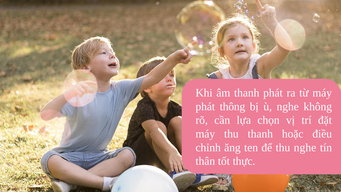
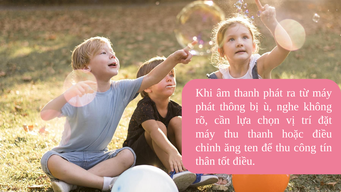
thu nghe: nghe -> công
tốt thực: thực -> điều
